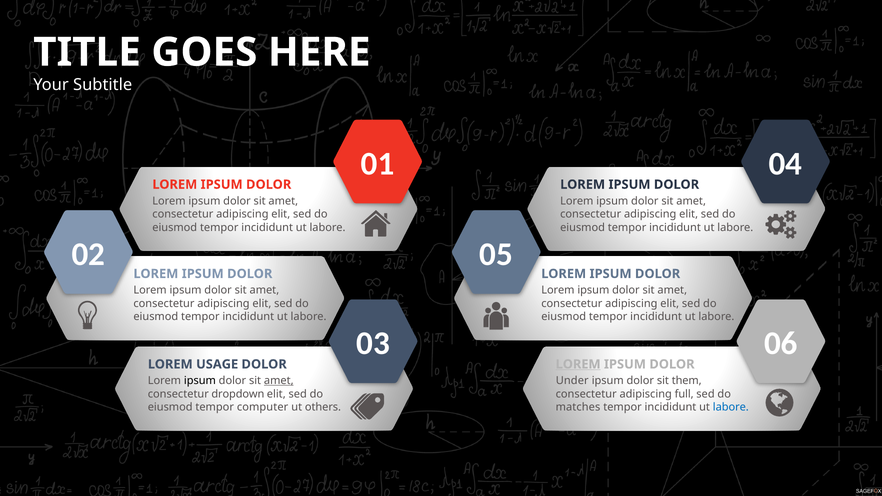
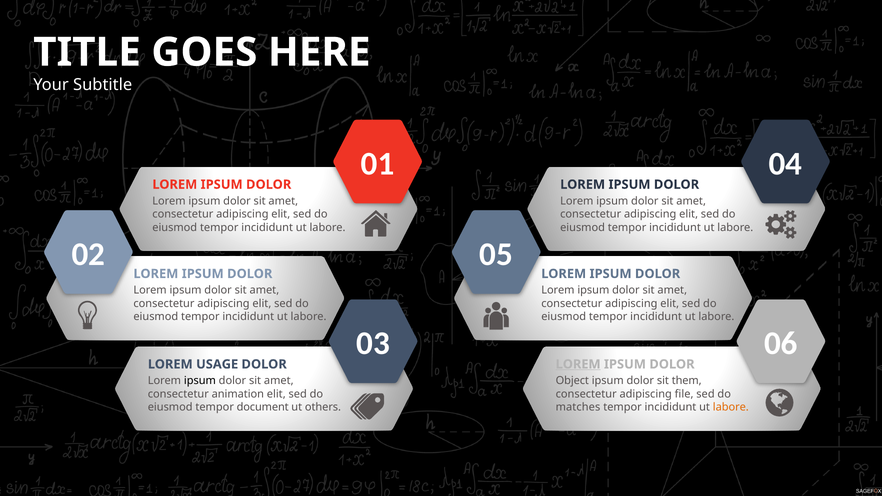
amet at (279, 381) underline: present -> none
Under: Under -> Object
dropdown: dropdown -> animation
full: full -> file
computer: computer -> document
labore at (731, 407) colour: blue -> orange
